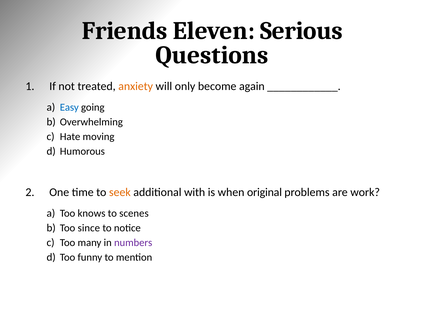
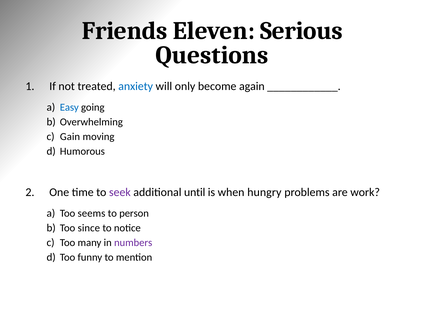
anxiety colour: orange -> blue
Hate: Hate -> Gain
seek colour: orange -> purple
with: with -> until
original: original -> hungry
knows: knows -> seems
scenes: scenes -> person
